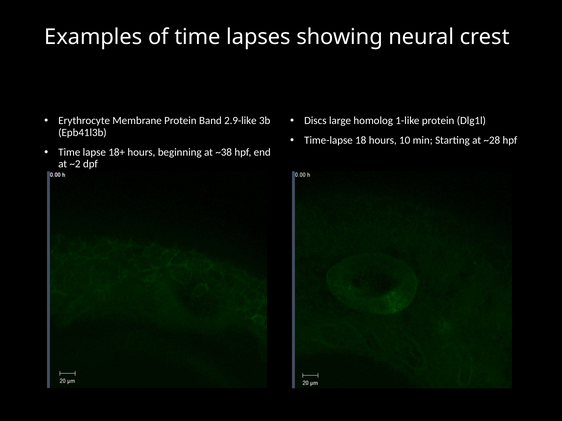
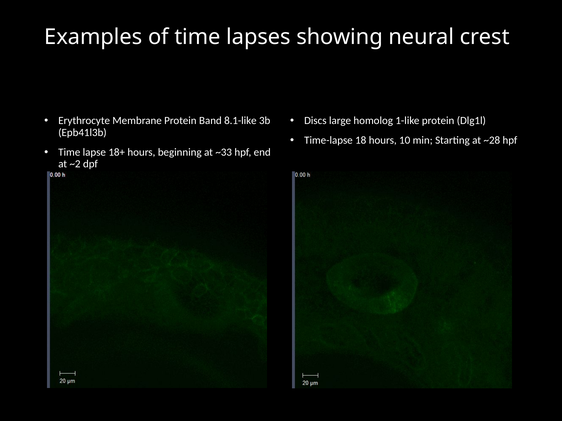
2.9-like: 2.9-like -> 8.1-like
~38: ~38 -> ~33
